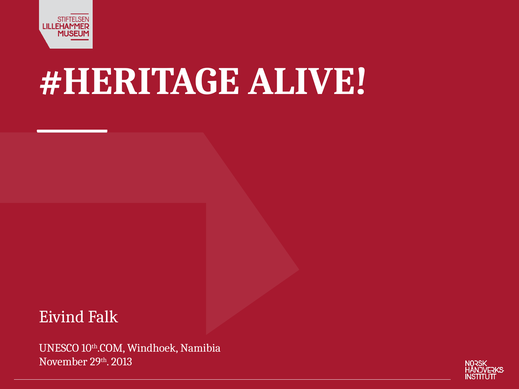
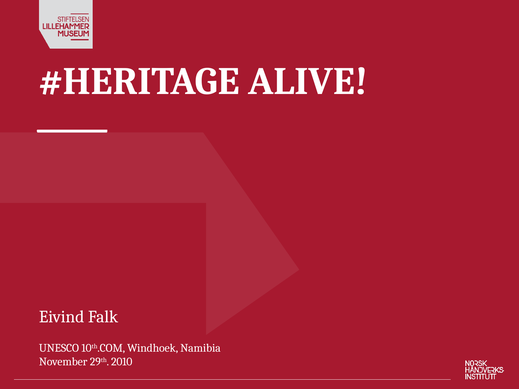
2013: 2013 -> 2010
